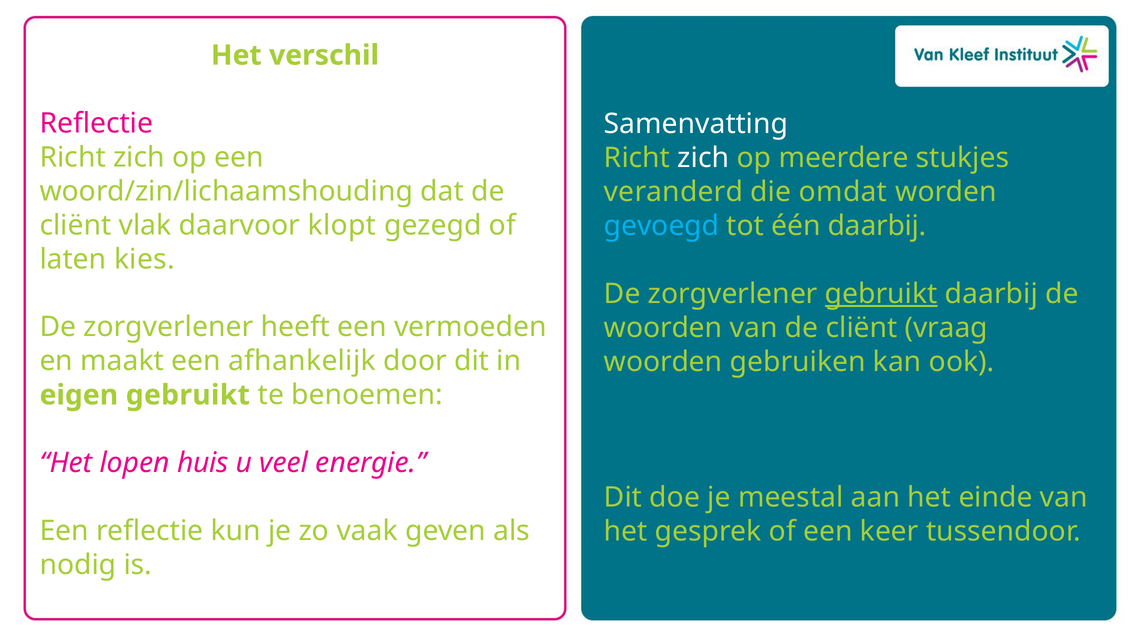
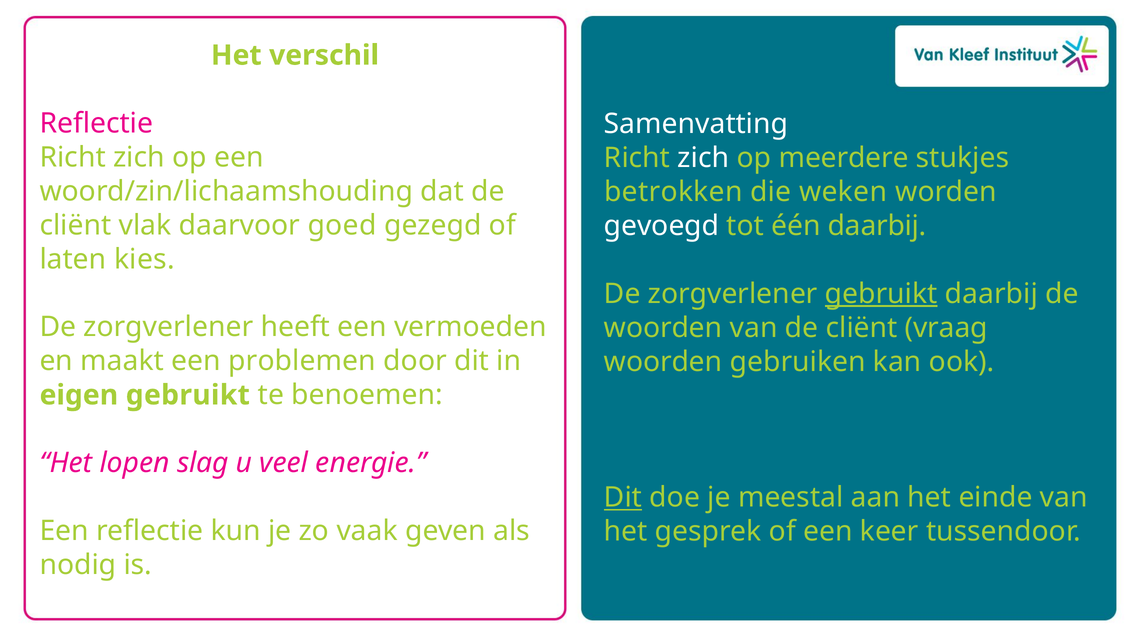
veranderd: veranderd -> betrokken
omdat: omdat -> weken
klopt: klopt -> goed
gevoegd colour: light blue -> white
afhankelijk: afhankelijk -> problemen
huis: huis -> slag
Dit at (623, 498) underline: none -> present
